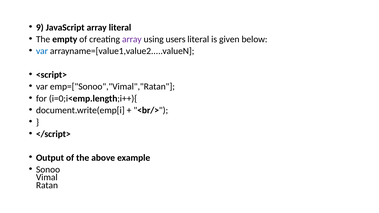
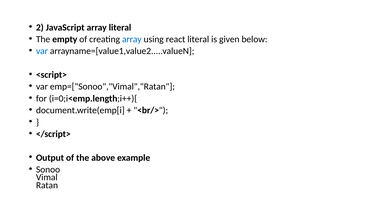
9: 9 -> 2
array at (132, 39) colour: purple -> blue
users: users -> react
